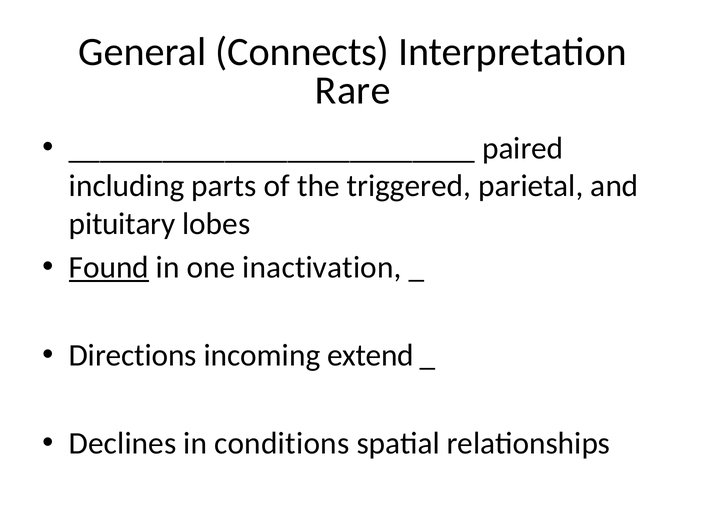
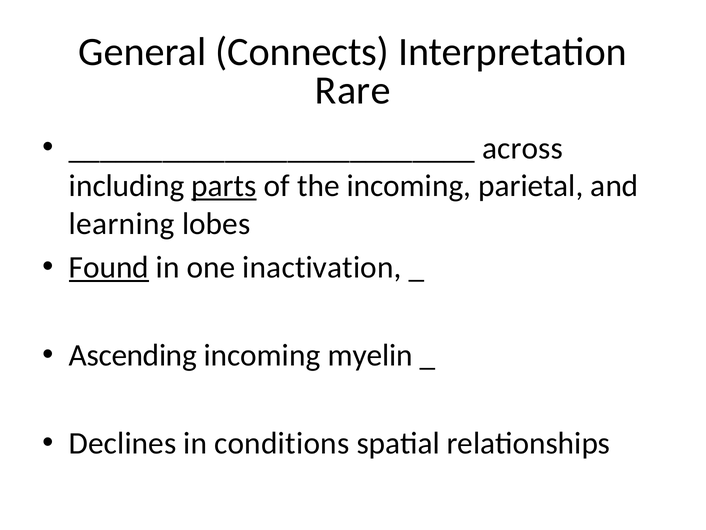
paired: paired -> across
parts underline: none -> present
the triggered: triggered -> incoming
pituitary: pituitary -> learning
Directions: Directions -> Ascending
extend: extend -> myelin
